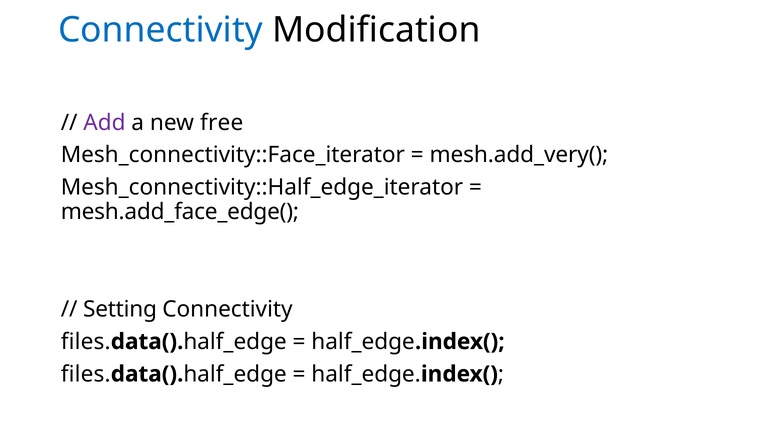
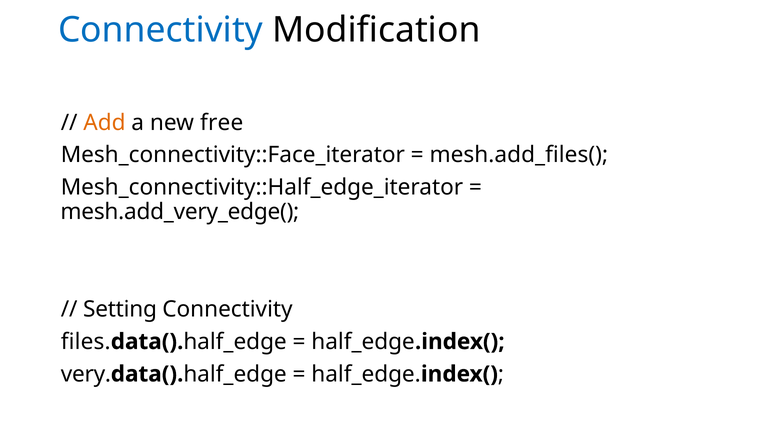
Add colour: purple -> orange
mesh.add_very(: mesh.add_very( -> mesh.add_files(
mesh.add_face_edge(: mesh.add_face_edge( -> mesh.add_very_edge(
files at (86, 374): files -> very
